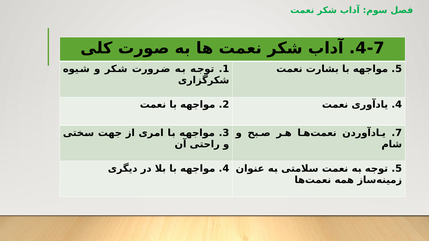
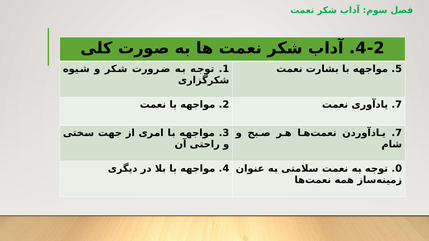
4-7: 4-7 -> 4-2
4 at (399, 105): 4 -> 7
5 at (399, 169): 5 -> 0
